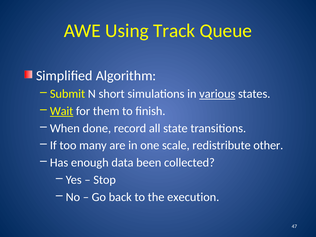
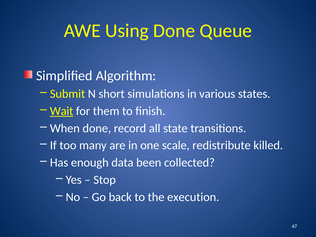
Using Track: Track -> Done
various underline: present -> none
other: other -> killed
